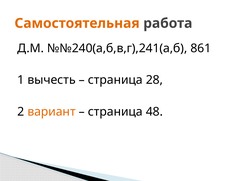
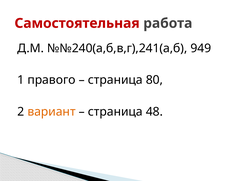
Самостоятельная colour: orange -> red
861: 861 -> 949
вычесть: вычесть -> правого
28: 28 -> 80
